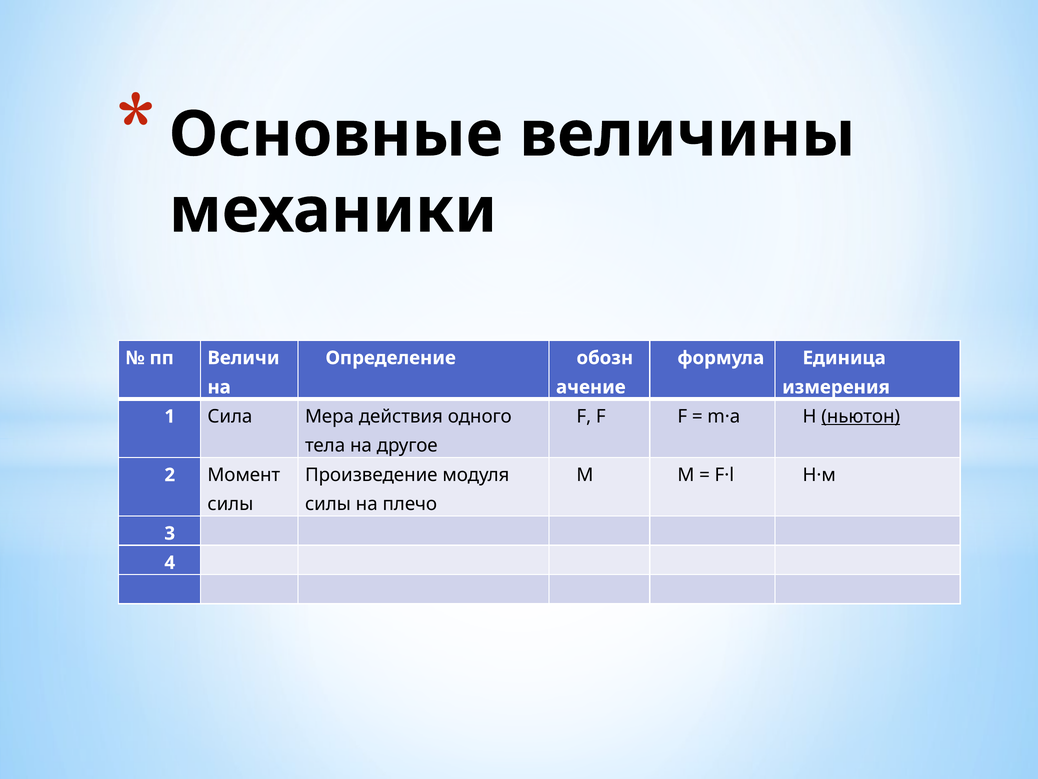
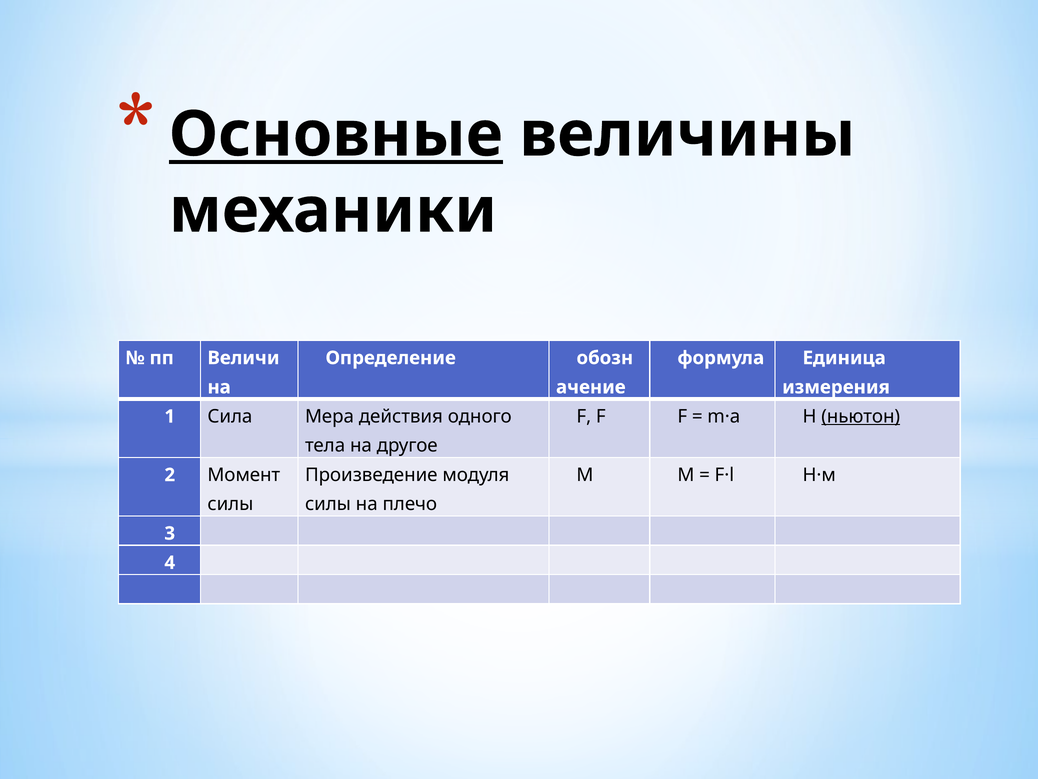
Основные underline: none -> present
